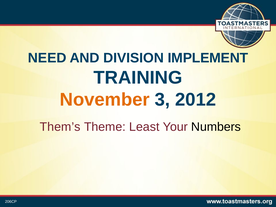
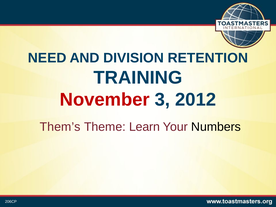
IMPLEMENT: IMPLEMENT -> RETENTION
November colour: orange -> red
Least: Least -> Learn
